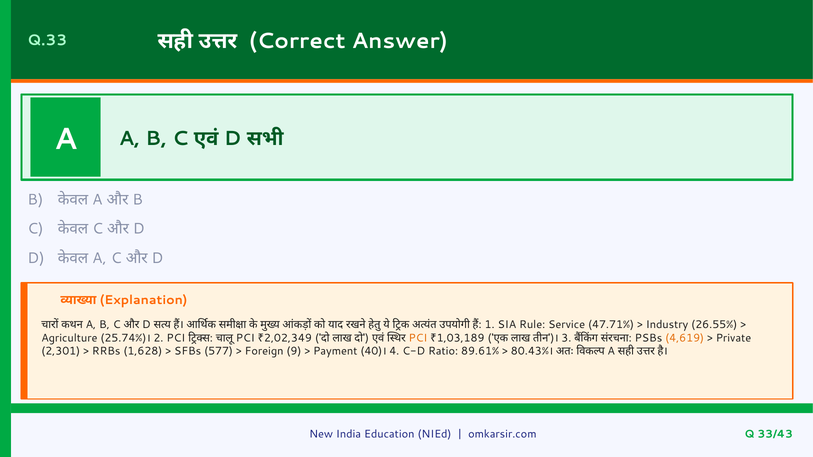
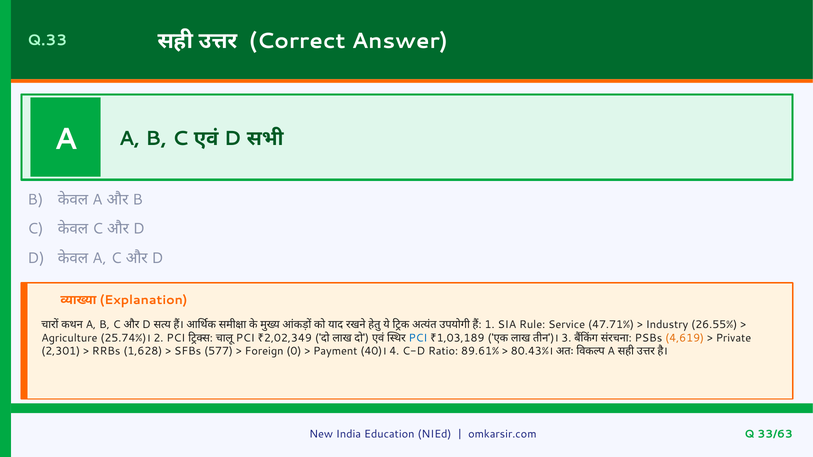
PCI at (418, 338) colour: orange -> blue
9: 9 -> 0
33/43: 33/43 -> 33/63
